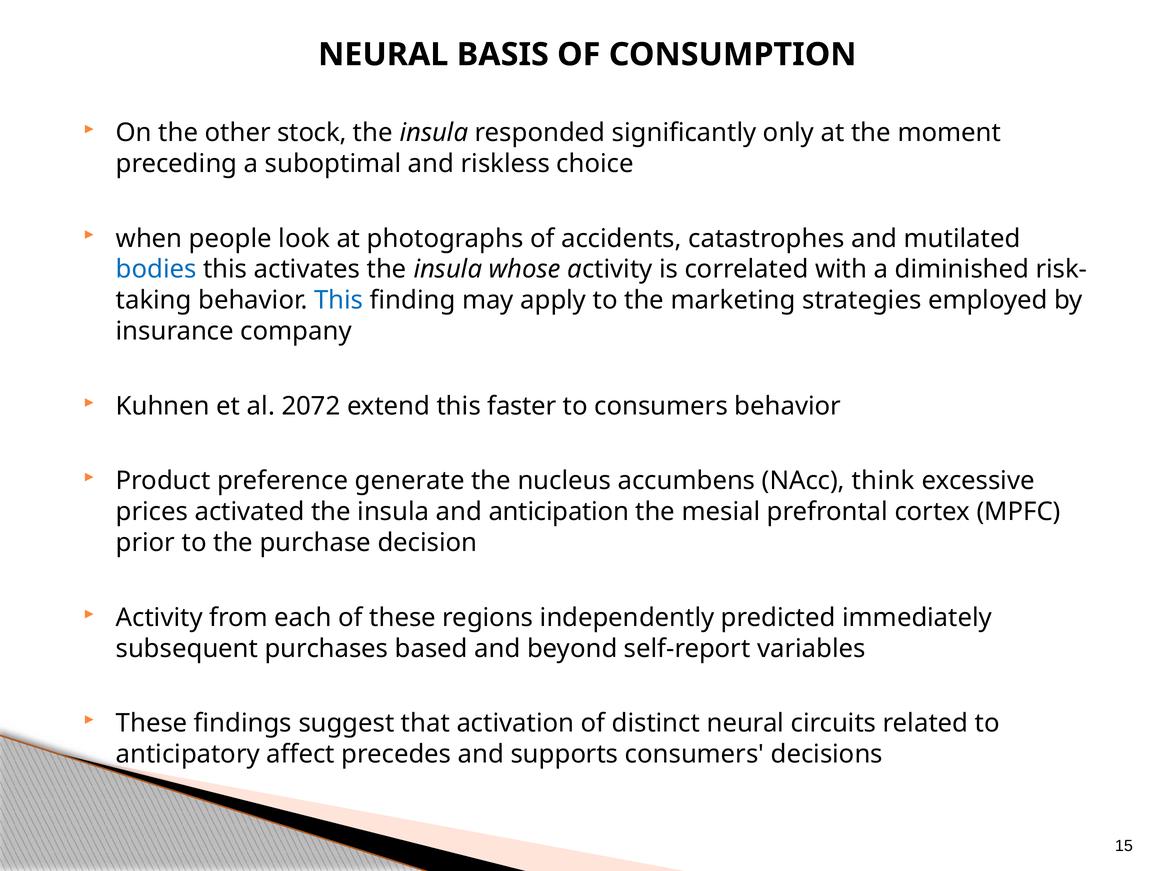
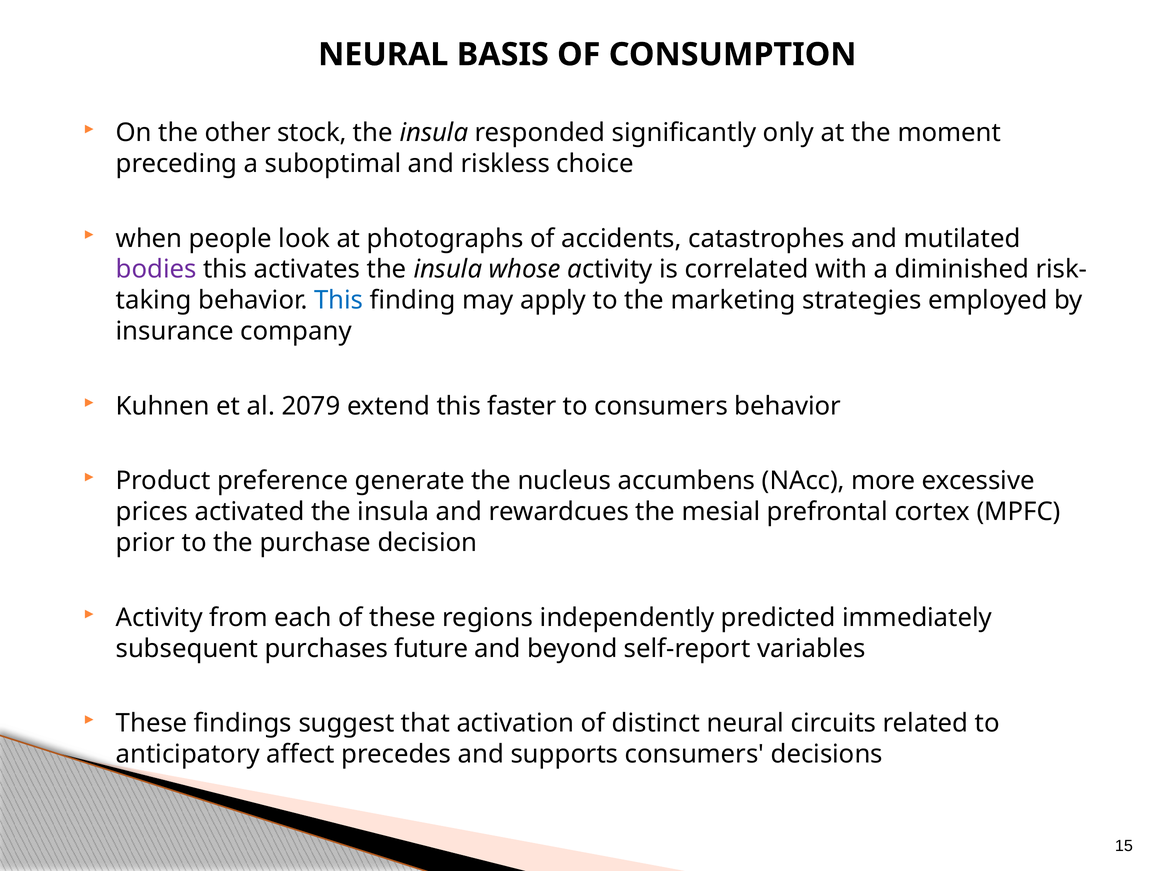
bodies colour: blue -> purple
2072: 2072 -> 2079
think: think -> more
anticipation: anticipation -> rewardcues
based: based -> future
